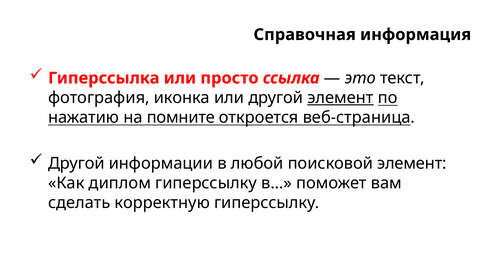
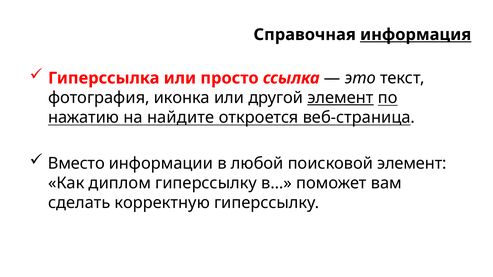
информация underline: none -> present
помните: помните -> найдите
Другой at (76, 164): Другой -> Вместо
